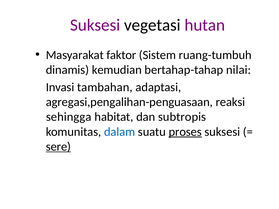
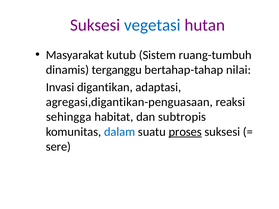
vegetasi colour: black -> blue
faktor: faktor -> kutub
kemudian: kemudian -> terganggu
tambahan: tambahan -> digantikan
agregasi,pengalihan-penguasaan: agregasi,pengalihan-penguasaan -> agregasi,digantikan-penguasaan
sere underline: present -> none
